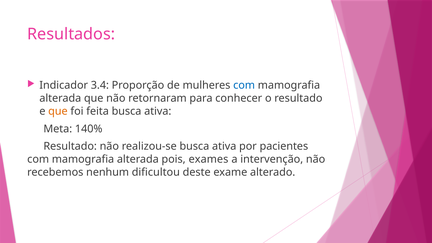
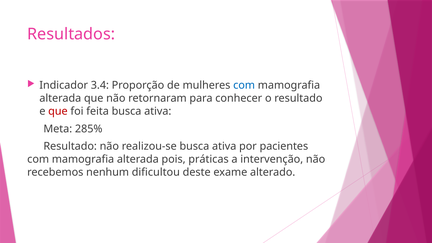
que at (58, 111) colour: orange -> red
140%: 140% -> 285%
exames: exames -> práticas
